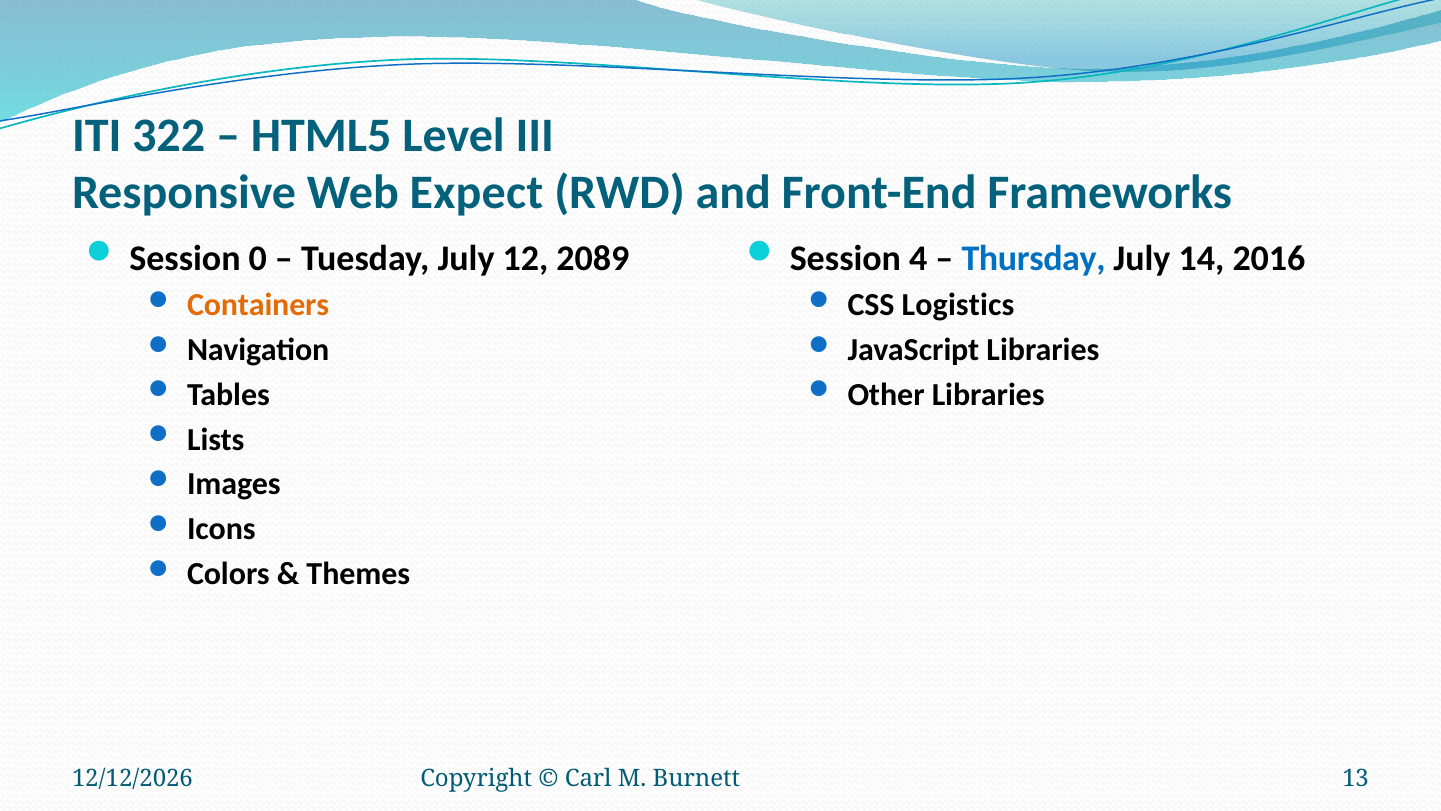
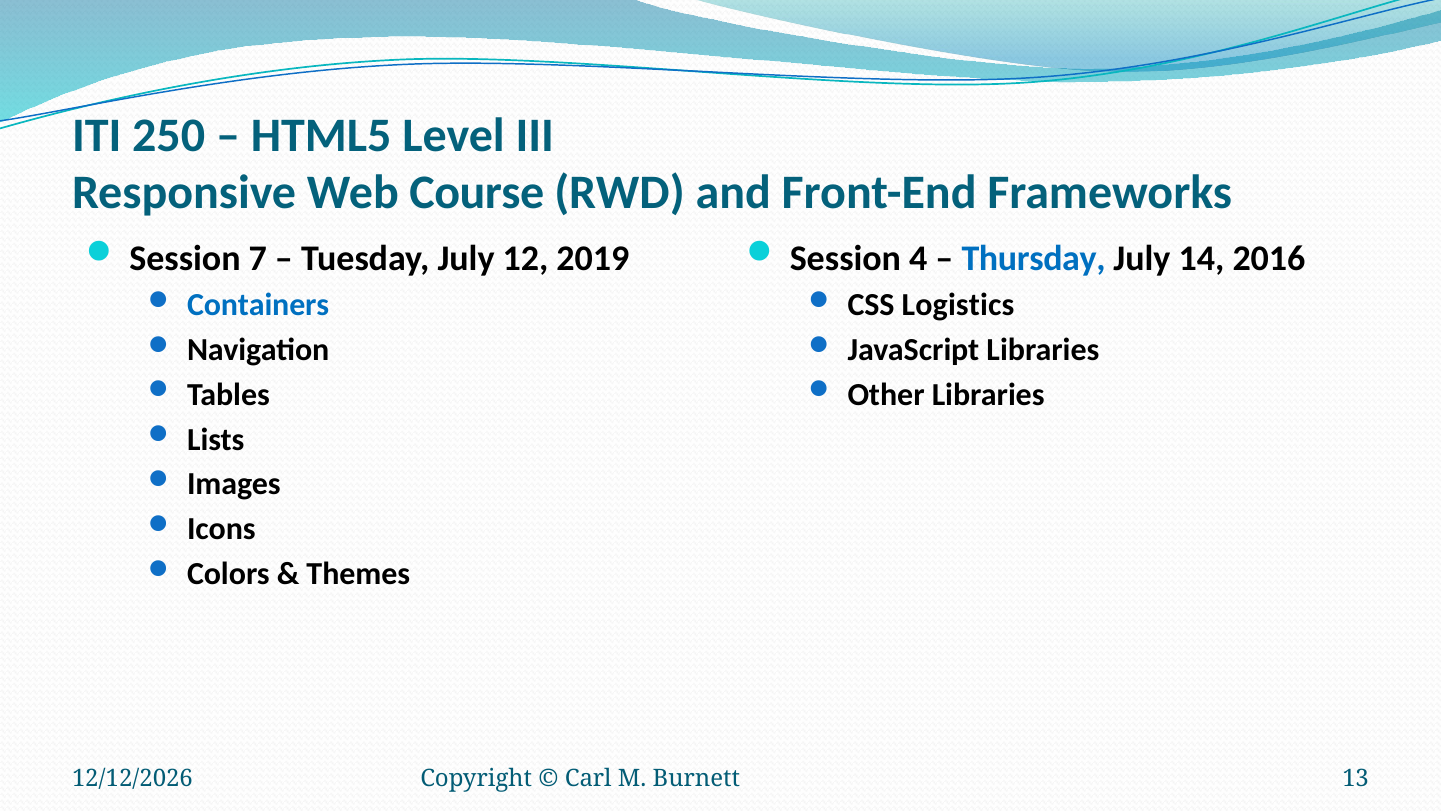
322: 322 -> 250
Expect: Expect -> Course
0: 0 -> 7
2089: 2089 -> 2019
Containers colour: orange -> blue
